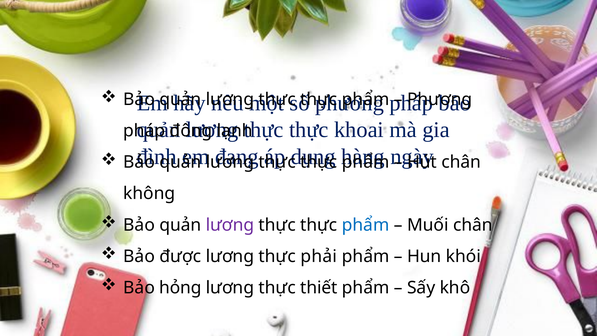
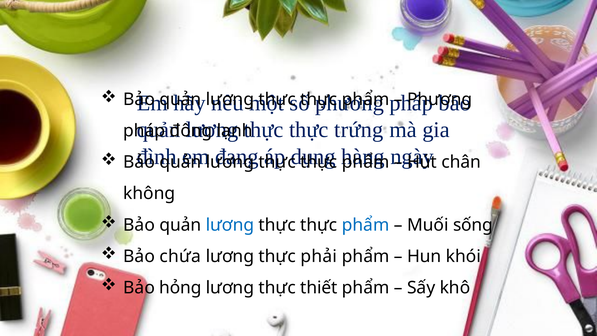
khoai: khoai -> trứng
lương at (230, 225) colour: purple -> blue
Muối chân: chân -> sống
được: được -> chứa
